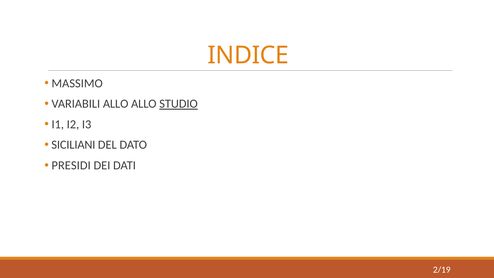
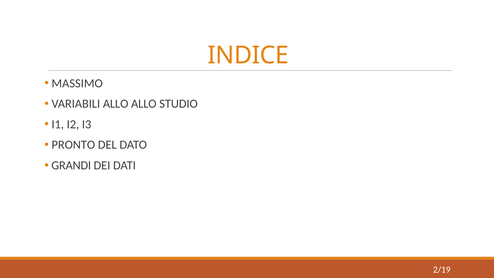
STUDIO underline: present -> none
SICILIANI: SICILIANI -> PRONTO
PRESIDI: PRESIDI -> GRANDI
